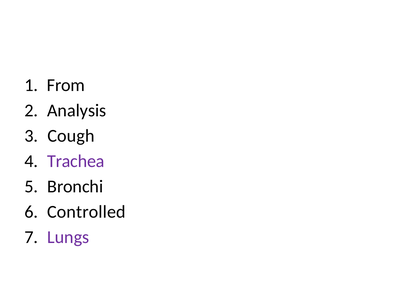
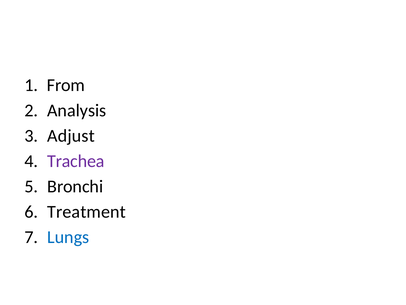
Cough: Cough -> Adjust
Controlled: Controlled -> Treatment
Lungs colour: purple -> blue
